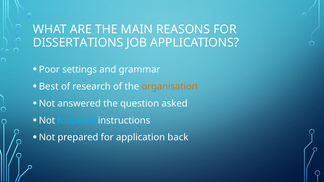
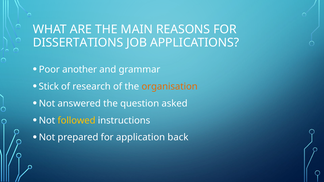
settings: settings -> another
Best: Best -> Stick
followed colour: light blue -> yellow
